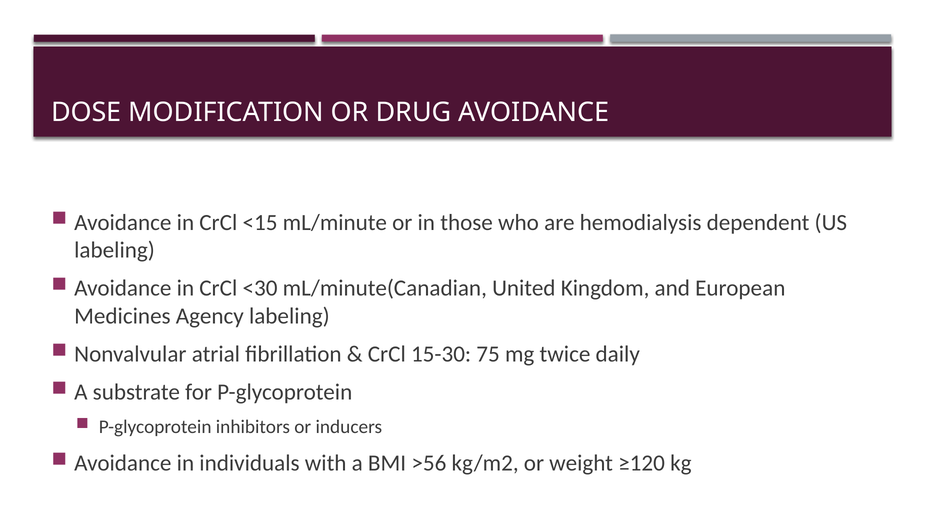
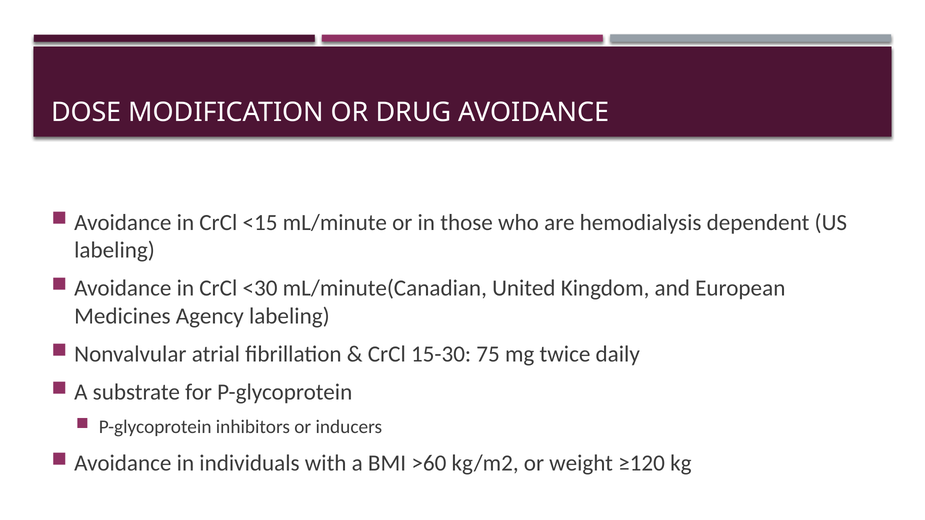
>56: >56 -> >60
